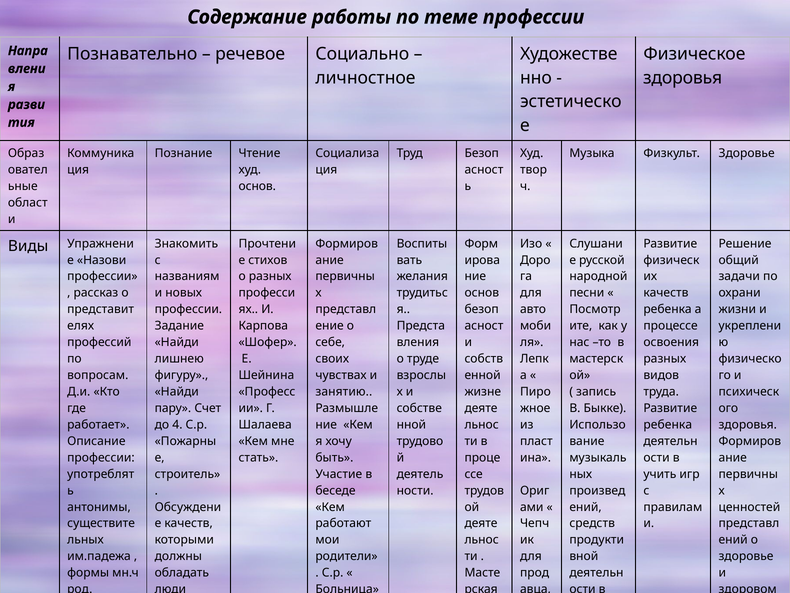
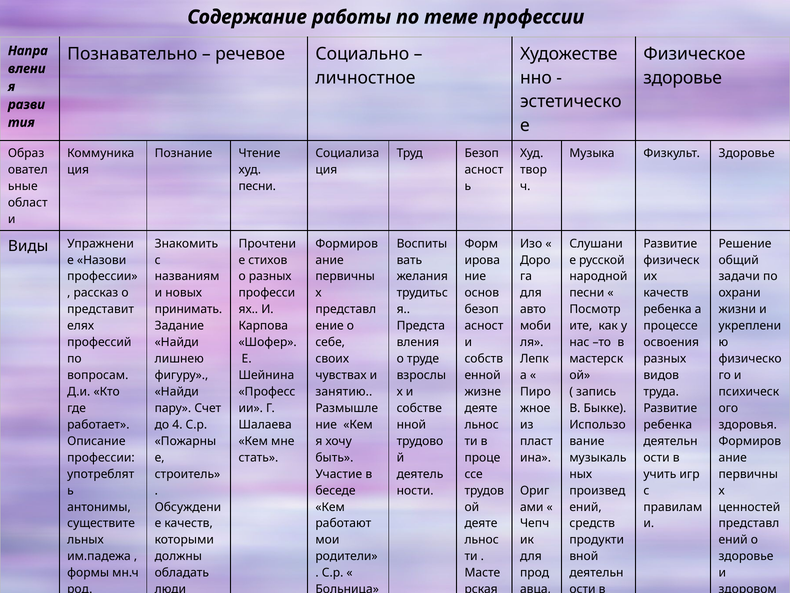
здоровья at (683, 78): здоровья -> здоровье
основ at (257, 186): основ -> песни
профессии at (188, 309): профессии -> принимать
